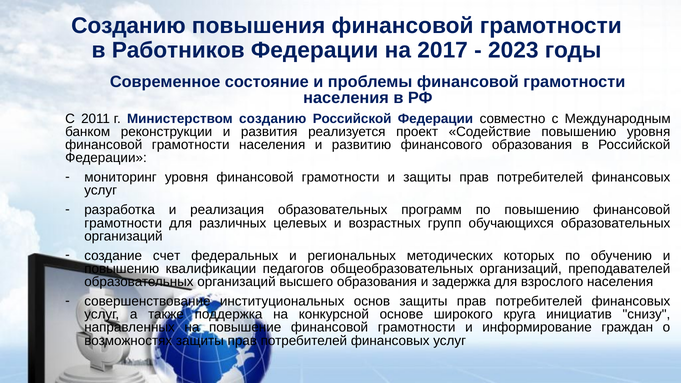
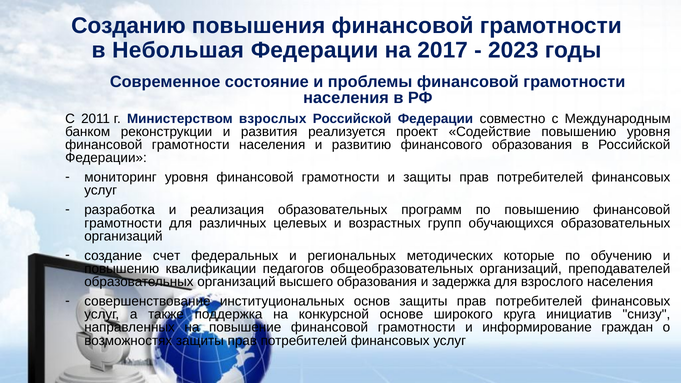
Работников: Работников -> Небольшая
Министерством созданию: созданию -> взрослых
которых: которых -> которые
